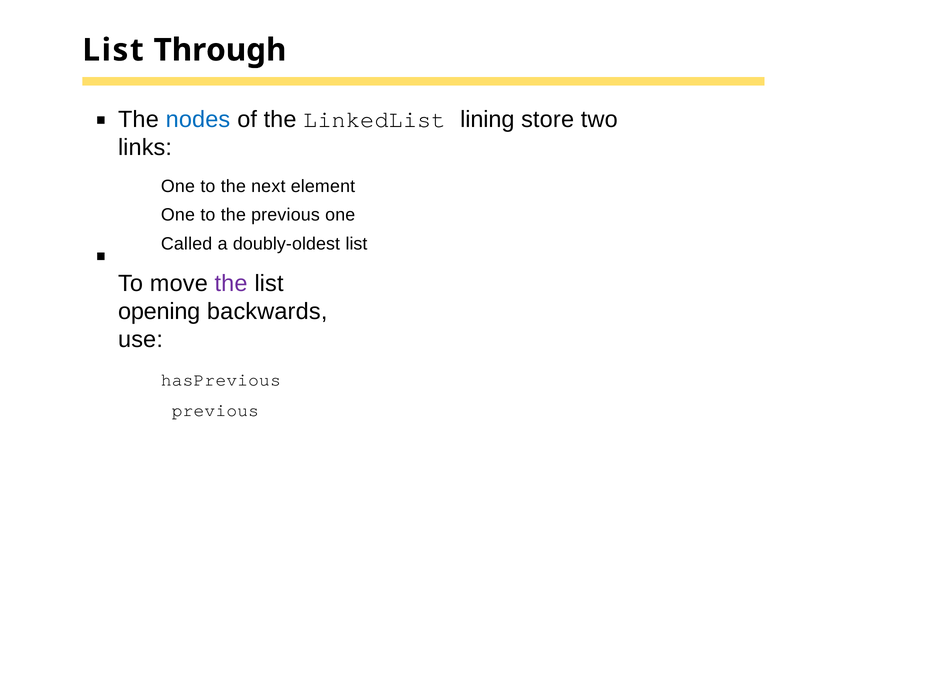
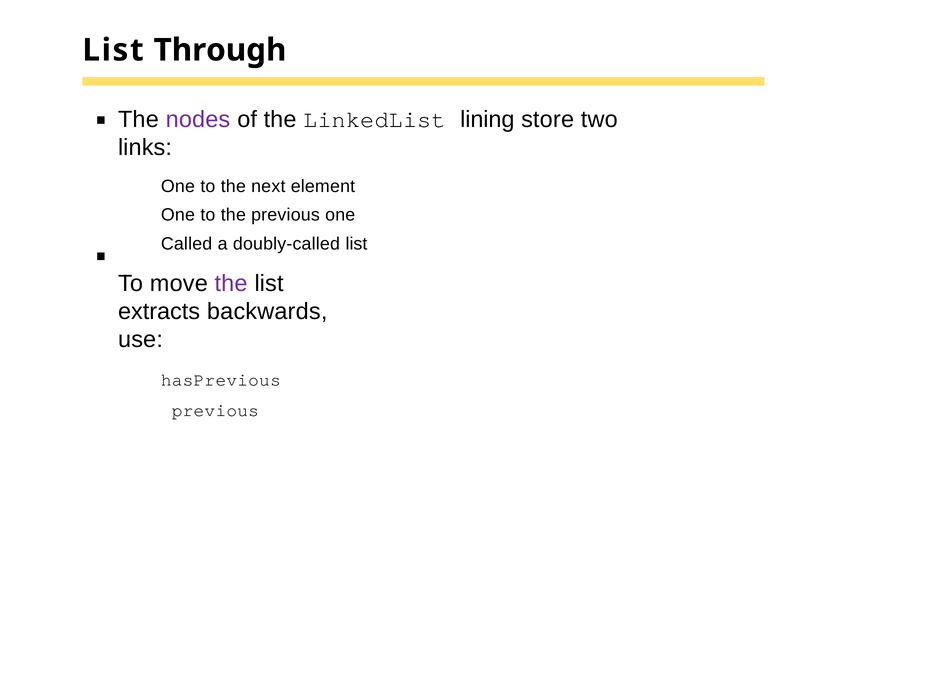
nodes colour: blue -> purple
doubly-oldest: doubly-oldest -> doubly-called
opening: opening -> extracts
